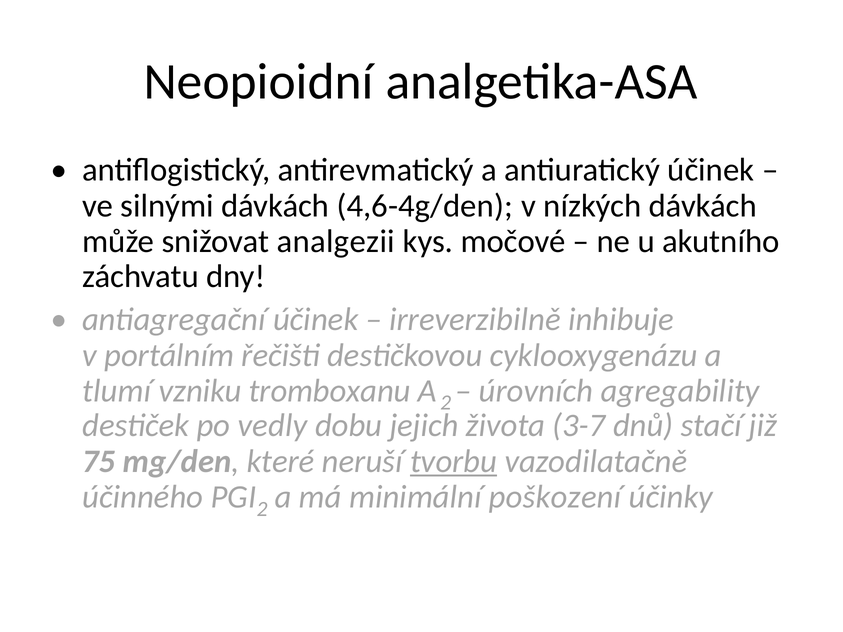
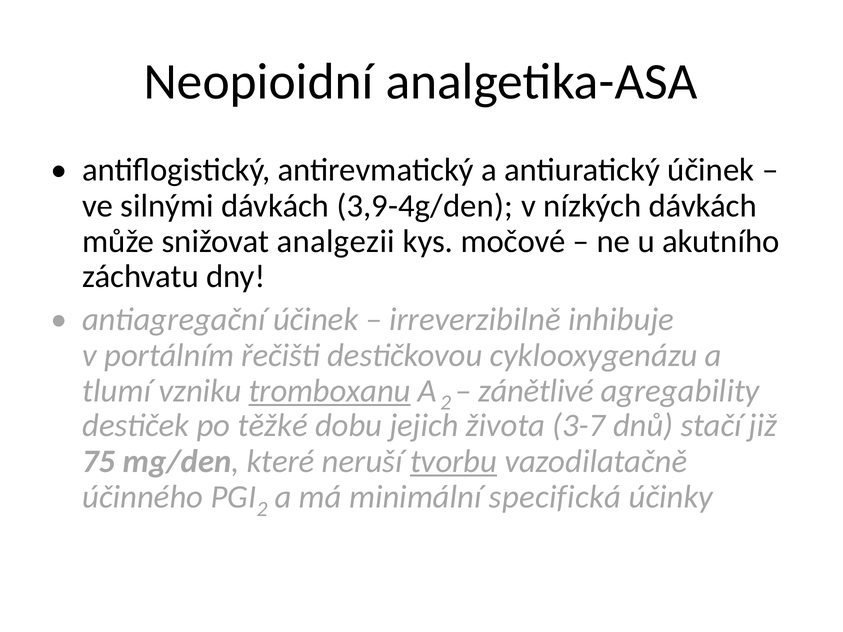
4,6-4g/den: 4,6-4g/den -> 3,9-4g/den
tromboxanu underline: none -> present
úrovních: úrovních -> zánětlivé
vedly: vedly -> těžké
poškození: poškození -> specifická
